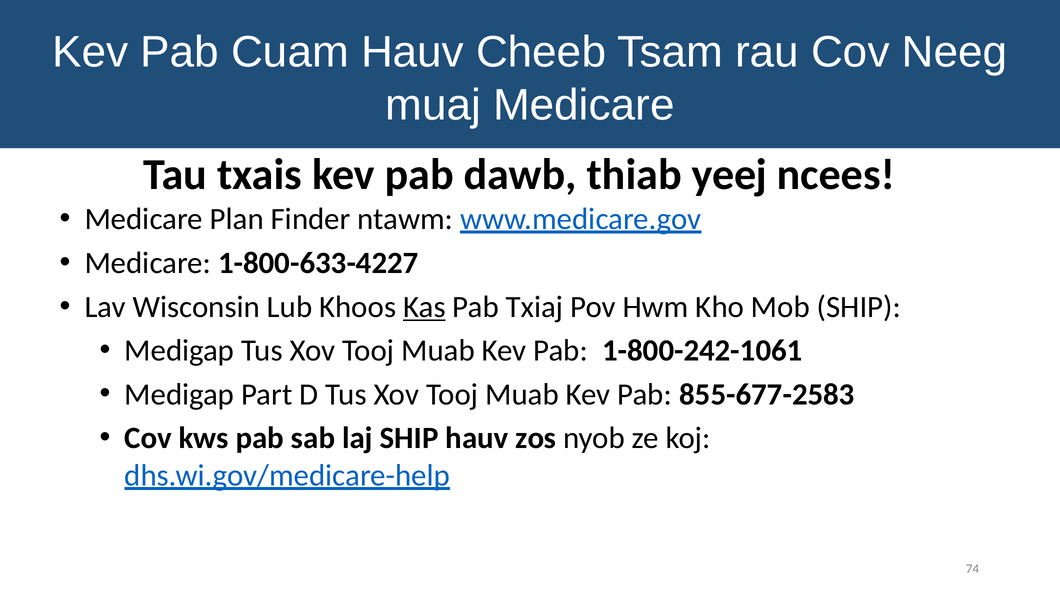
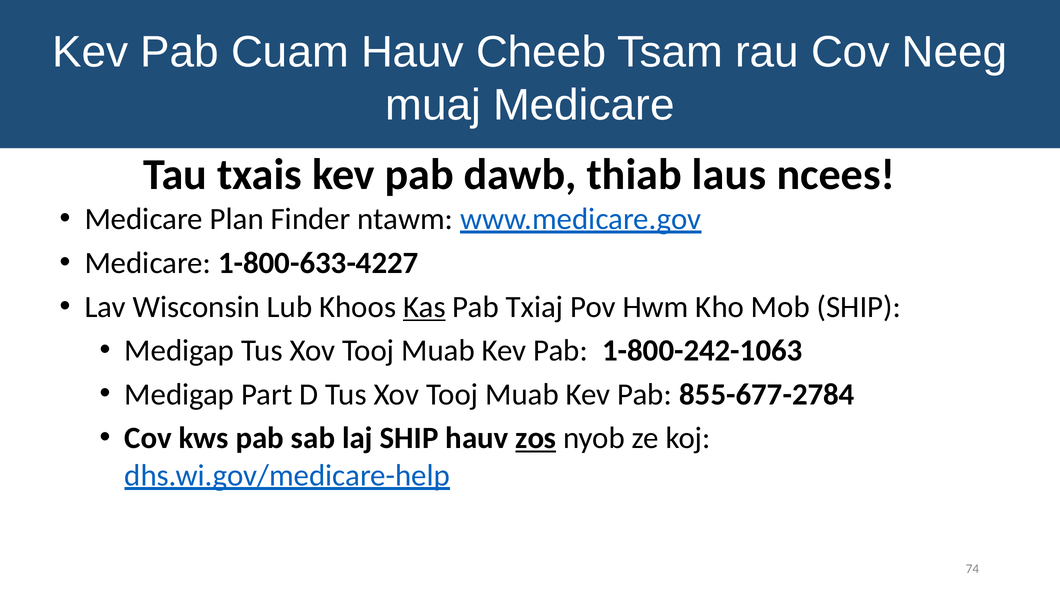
yeej: yeej -> laus
1-800-242-1061: 1-800-242-1061 -> 1-800-242-1063
855-677-2583: 855-677-2583 -> 855-677-2784
zos underline: none -> present
